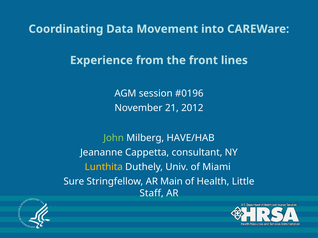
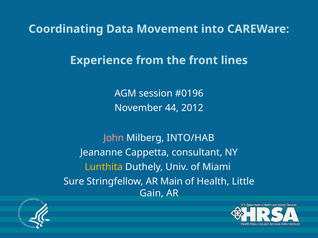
21: 21 -> 44
John colour: light green -> pink
HAVE/HAB: HAVE/HAB -> INTO/HAB
Staff: Staff -> Gain
